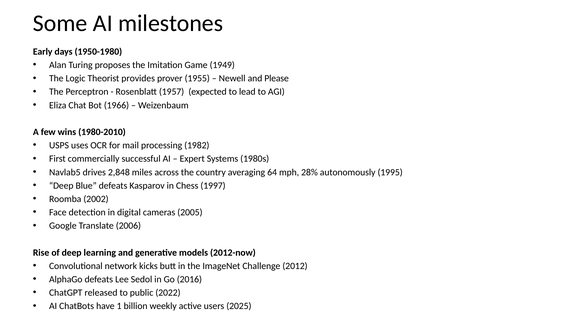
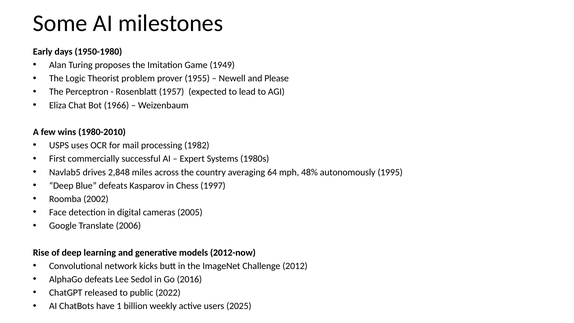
provides: provides -> problem
28%: 28% -> 48%
